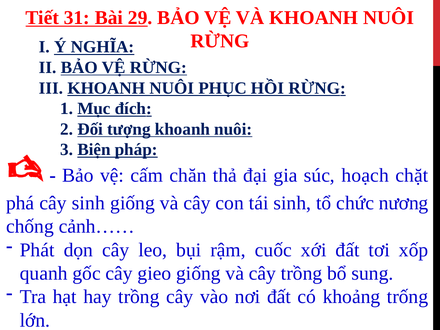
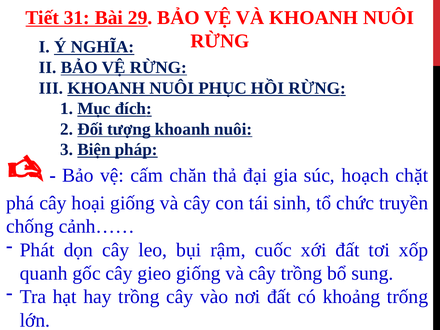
cây sinh: sinh -> hoại
nương: nương -> truyền
